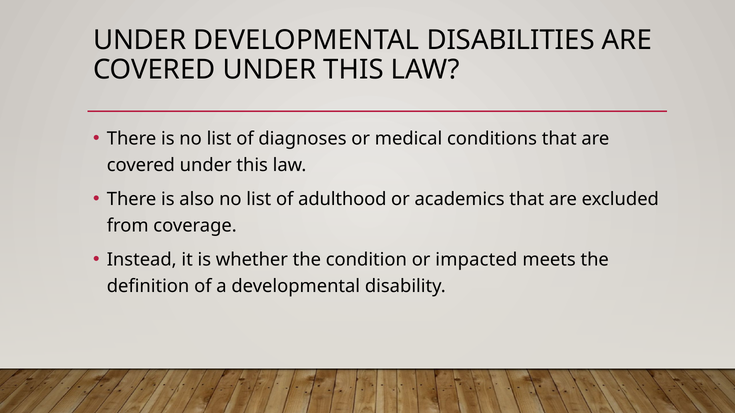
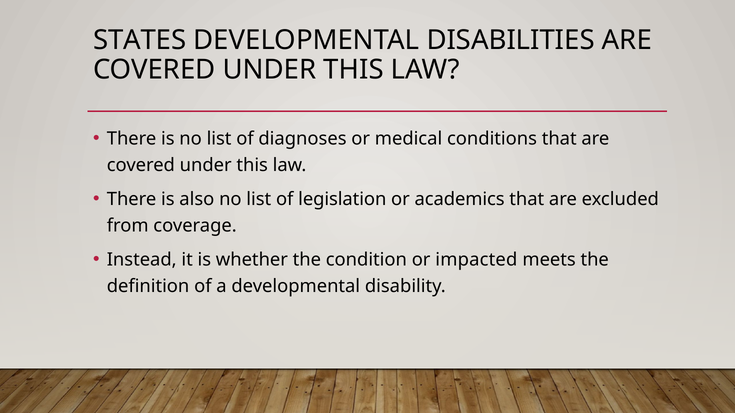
UNDER at (140, 40): UNDER -> STATES
adulthood: adulthood -> legislation
